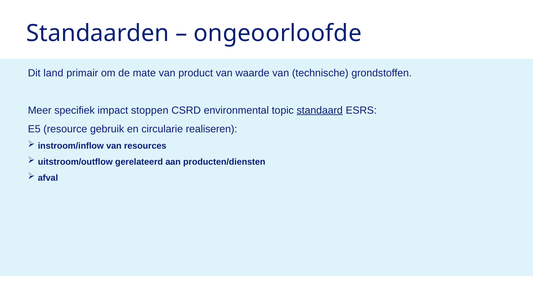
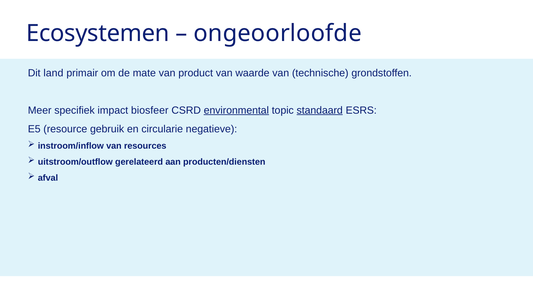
Standaarden: Standaarden -> Ecosystemen
stoppen: stoppen -> biosfeer
environmental underline: none -> present
realiseren: realiseren -> negatieve
